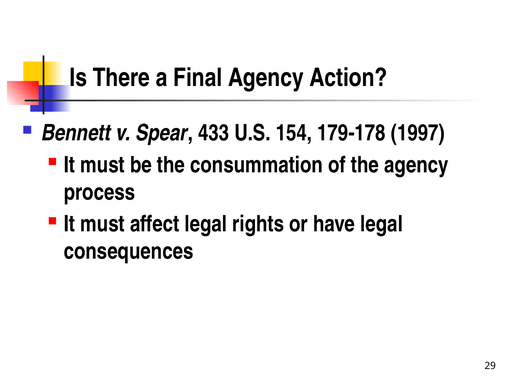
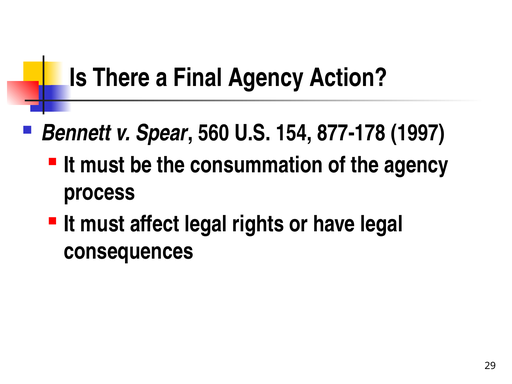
433: 433 -> 560
179-178: 179-178 -> 877-178
